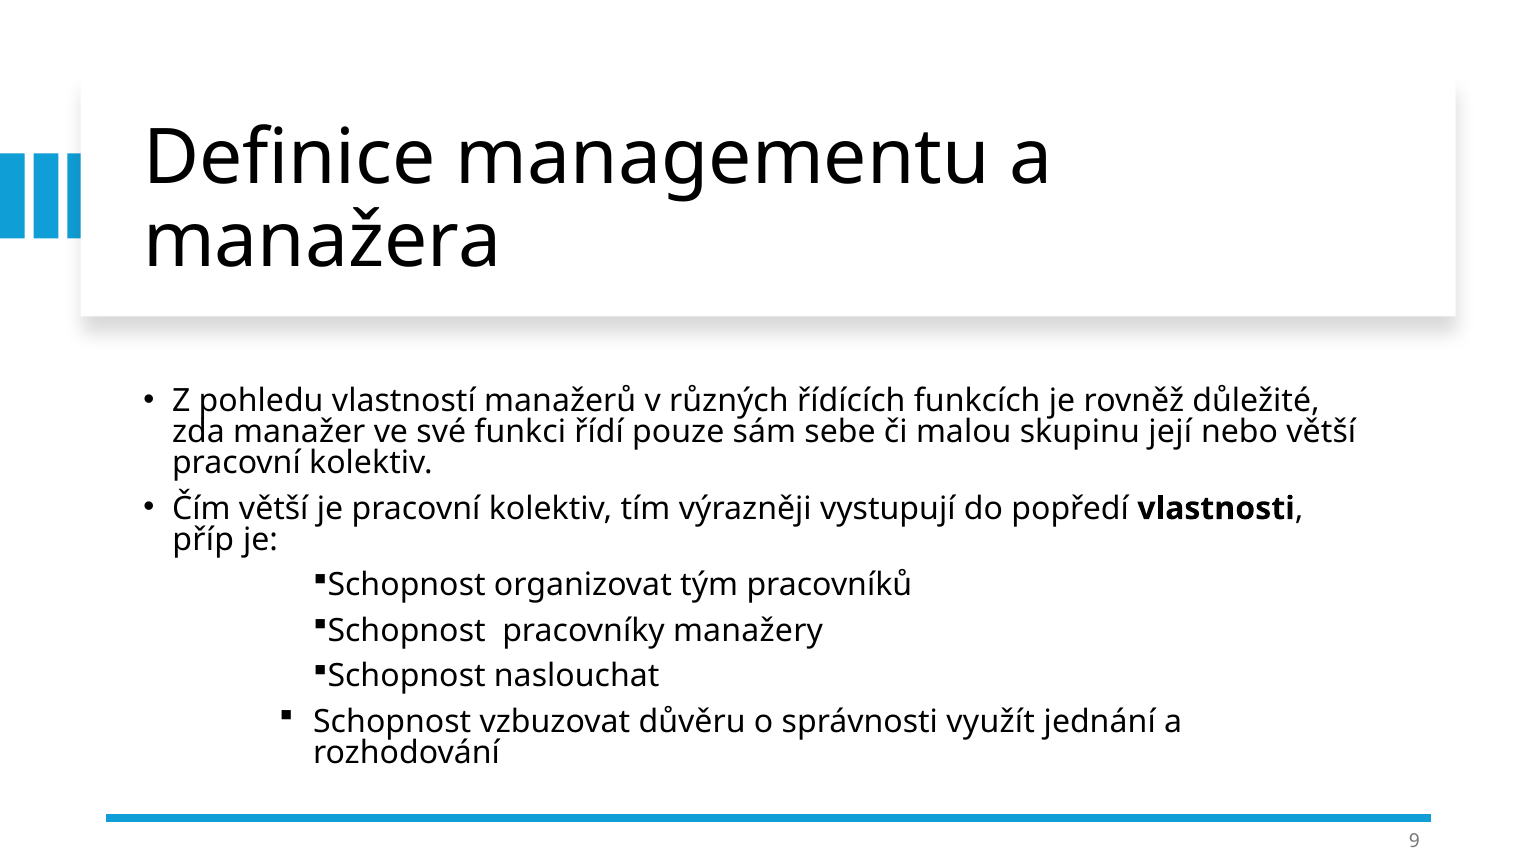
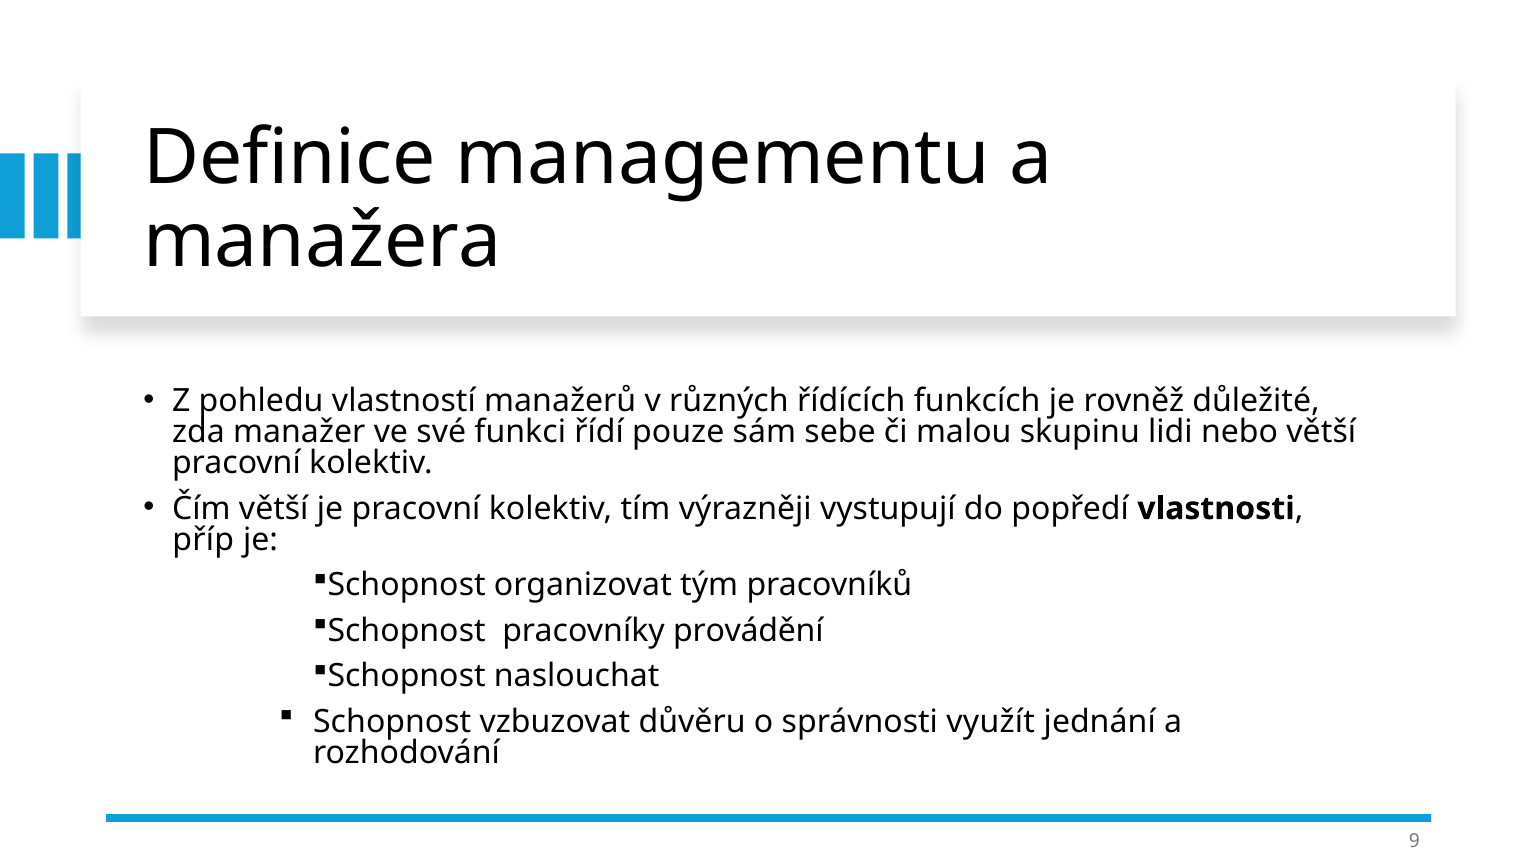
její: její -> lidi
manažery: manažery -> provádění
